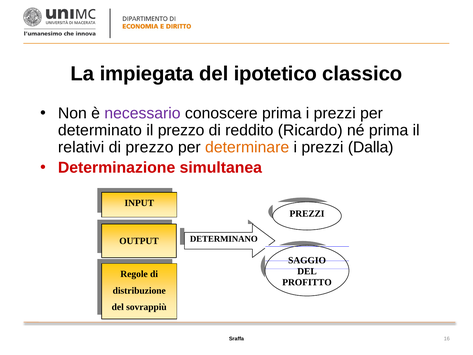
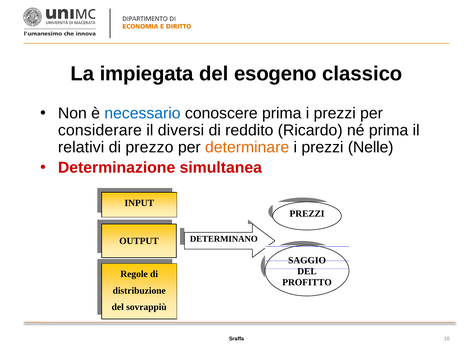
ipotetico: ipotetico -> esogeno
necessario colour: purple -> blue
determinato: determinato -> considerare
il prezzo: prezzo -> diversi
Dalla: Dalla -> Nelle
